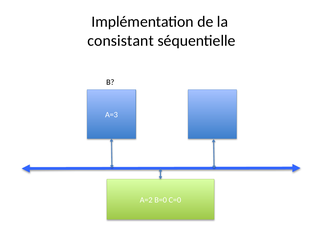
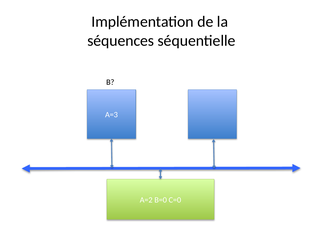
consistant: consistant -> séquences
